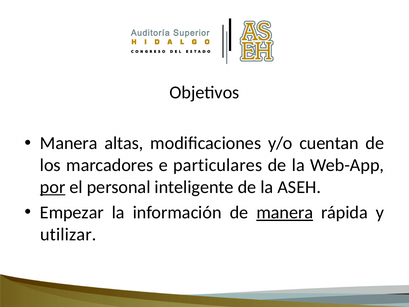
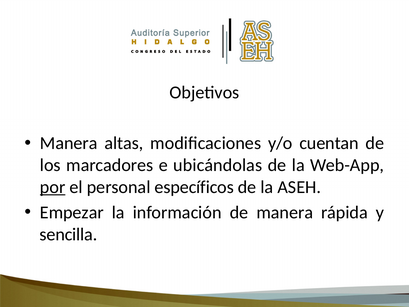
particulares: particulares -> ubicándolas
inteligente: inteligente -> específicos
manera at (285, 212) underline: present -> none
utilizar: utilizar -> sencilla
